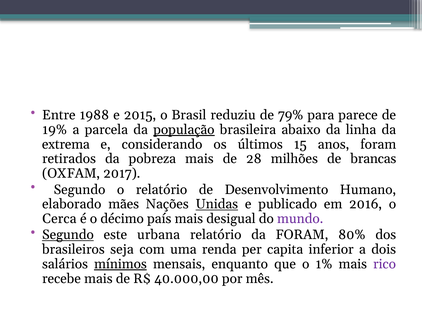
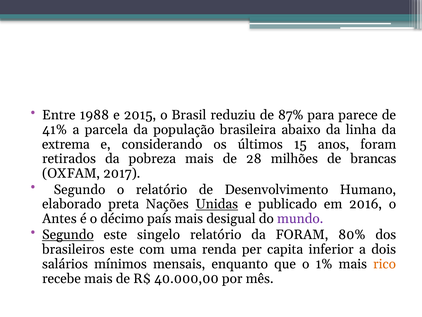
79%: 79% -> 87%
19%: 19% -> 41%
população underline: present -> none
mães: mães -> preta
Cerca: Cerca -> Antes
urbana: urbana -> singelo
brasileiros seja: seja -> este
mínimos underline: present -> none
rico colour: purple -> orange
